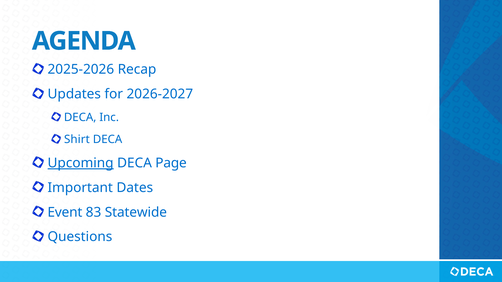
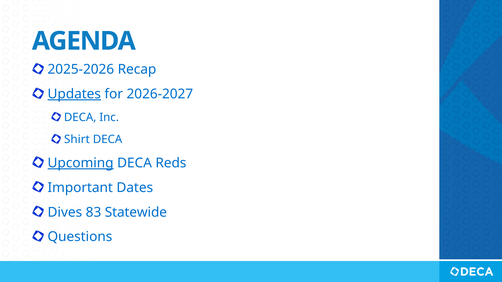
Updates underline: none -> present
Page: Page -> Reds
Event: Event -> Dives
